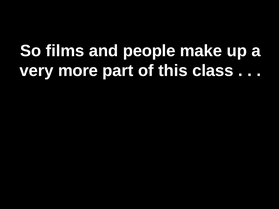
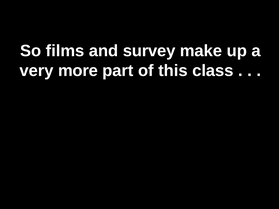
and people: people -> survey
